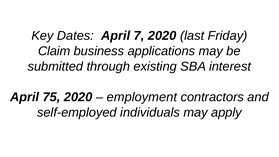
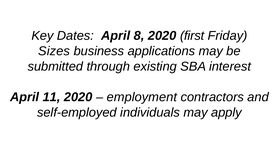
7: 7 -> 8
last: last -> first
Claim: Claim -> Sizes
75: 75 -> 11
